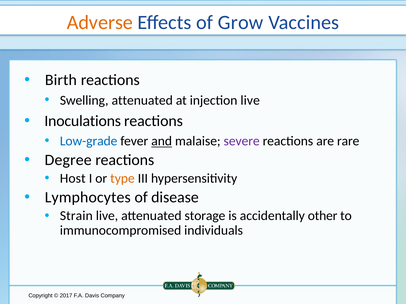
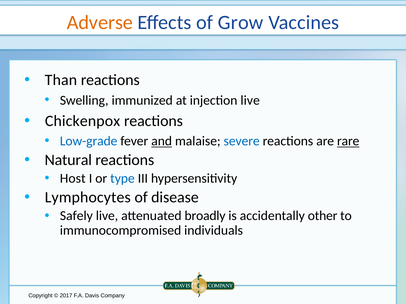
Birth: Birth -> Than
Swelling attenuated: attenuated -> immunized
Inoculations: Inoculations -> Chickenpox
severe colour: purple -> blue
rare underline: none -> present
Degree: Degree -> Natural
type colour: orange -> blue
Strain: Strain -> Safely
storage: storage -> broadly
